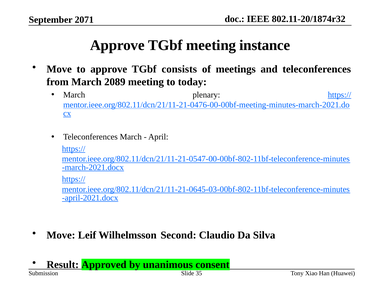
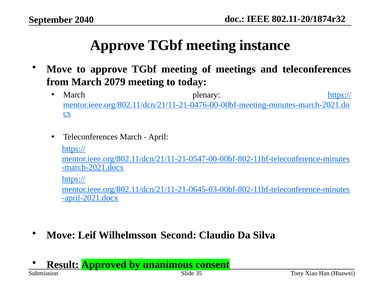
2071: 2071 -> 2040
to approve TGbf consists: consists -> meeting
2089: 2089 -> 2079
